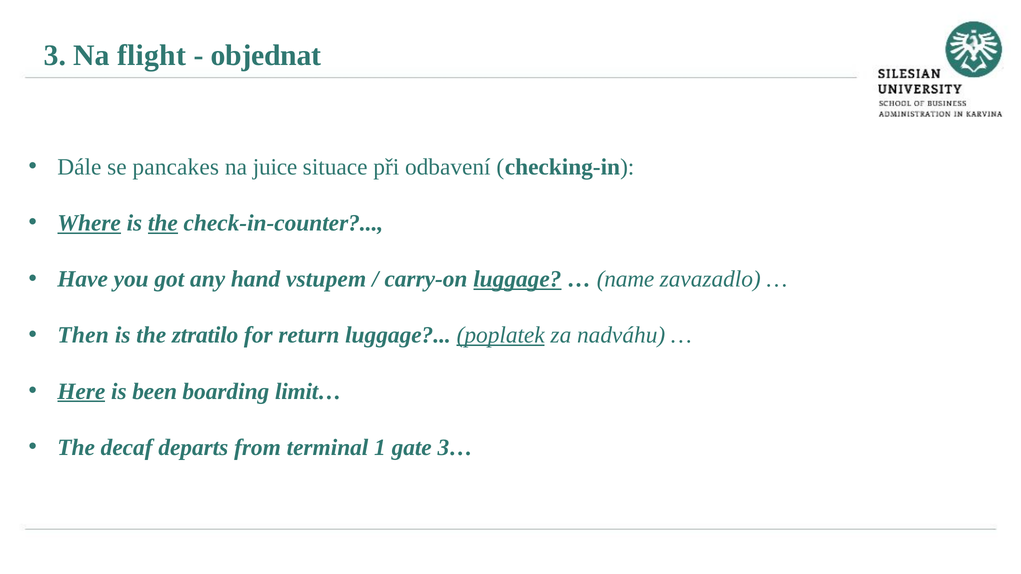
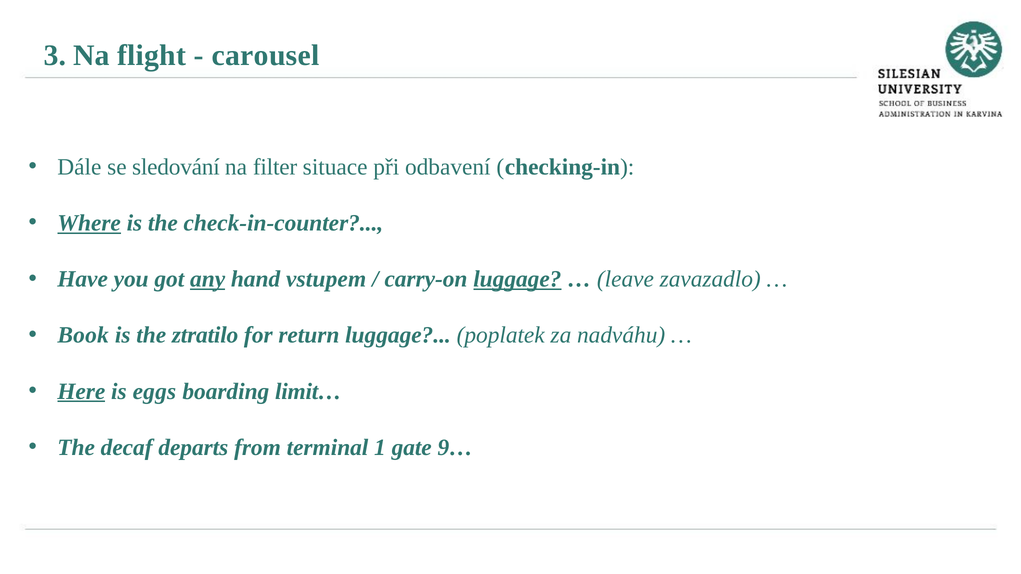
objednat: objednat -> carousel
pancakes: pancakes -> sledování
juice: juice -> filter
the at (163, 223) underline: present -> none
any underline: none -> present
name: name -> leave
Then: Then -> Book
poplatek underline: present -> none
been: been -> eggs
3…: 3… -> 9…
